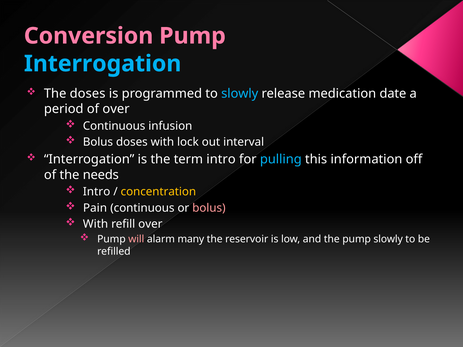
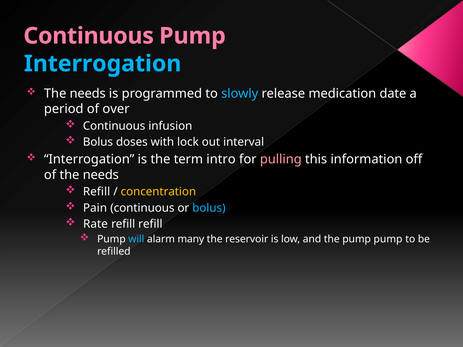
Conversion at (89, 36): Conversion -> Continuous
doses at (88, 94): doses -> needs
pulling colour: light blue -> pink
Intro at (97, 192): Intro -> Refill
bolus at (209, 208) colour: pink -> light blue
With at (96, 224): With -> Rate
refill over: over -> refill
will colour: pink -> light blue
pump slowly: slowly -> pump
